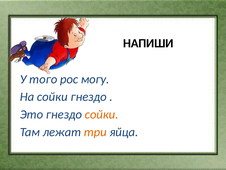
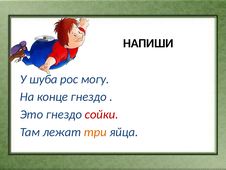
того: того -> шуба
На сойки: сойки -> конце
сойки at (102, 114) colour: orange -> red
